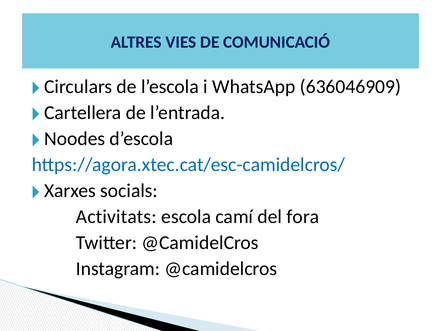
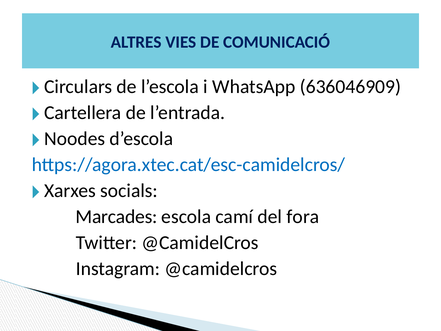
Activitats: Activitats -> Marcades
